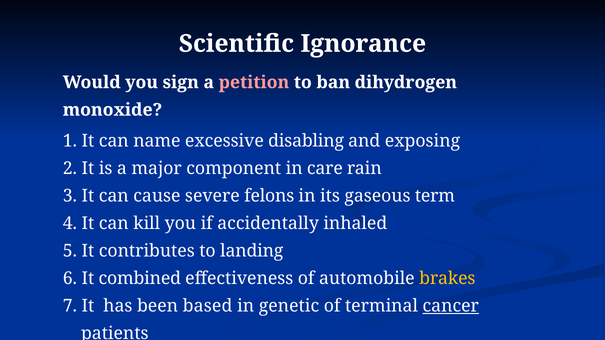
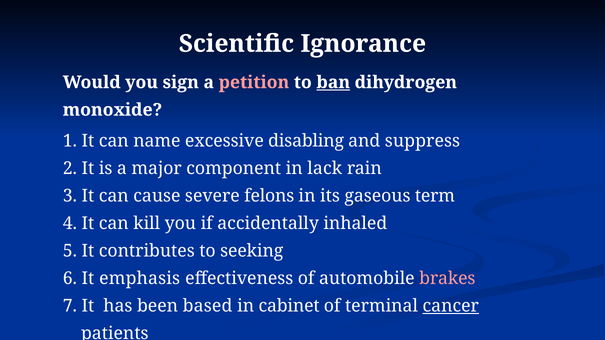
ban underline: none -> present
exposing: exposing -> suppress
care: care -> lack
landing: landing -> seeking
combined: combined -> emphasis
brakes colour: yellow -> pink
genetic: genetic -> cabinet
